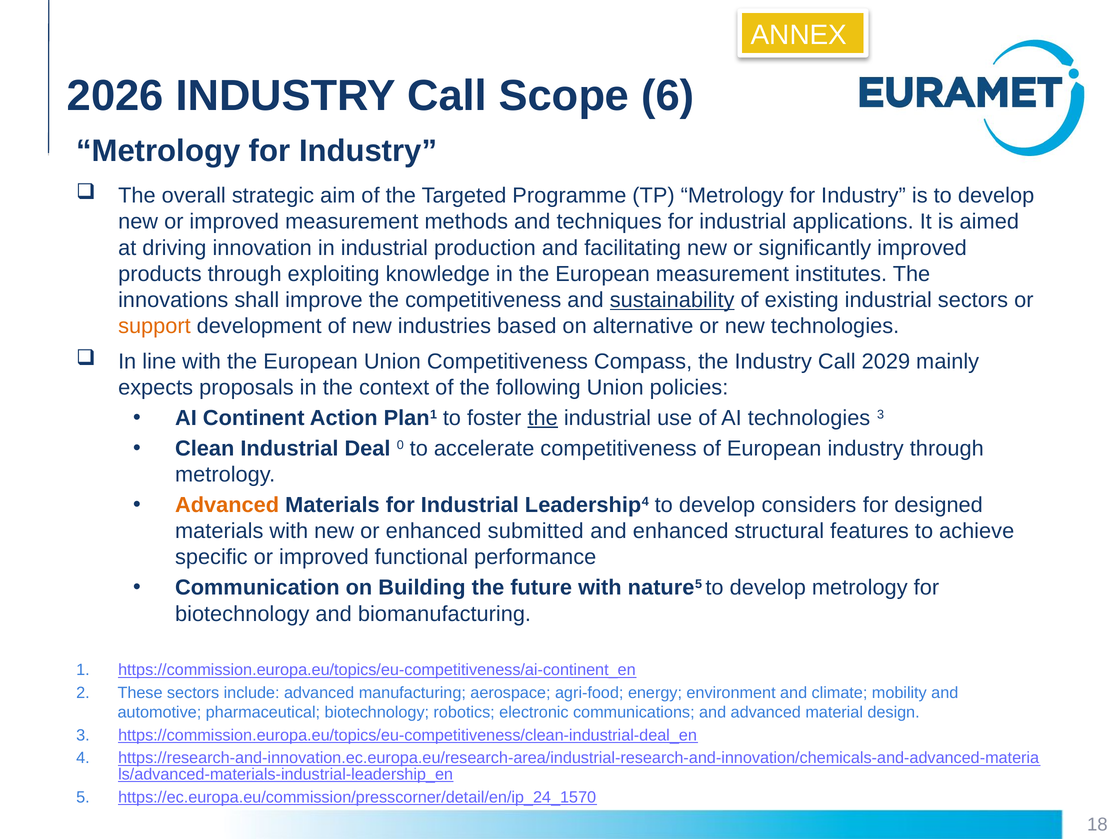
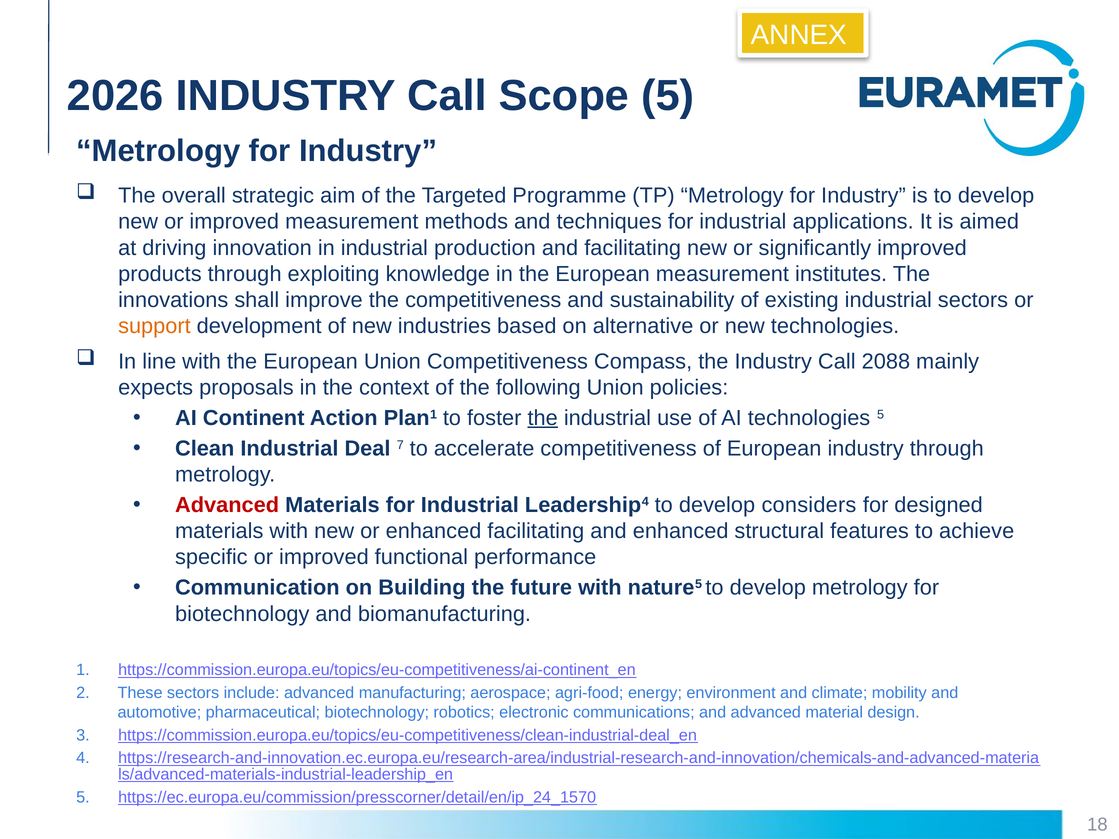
Scope 6: 6 -> 5
sustainability underline: present -> none
2029: 2029 -> 2088
technologies 3: 3 -> 5
0: 0 -> 7
Advanced at (227, 505) colour: orange -> red
enhanced submitted: submitted -> facilitating
